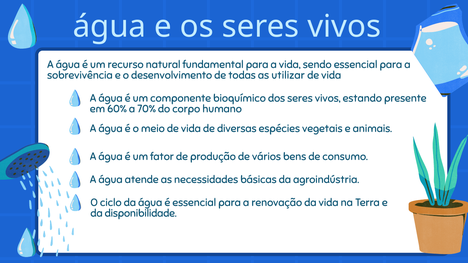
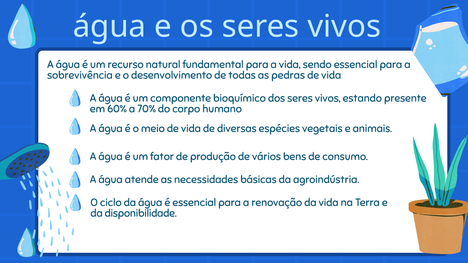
utilizar: utilizar -> pedras
